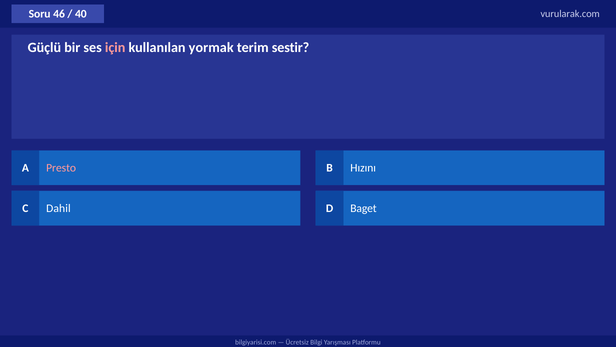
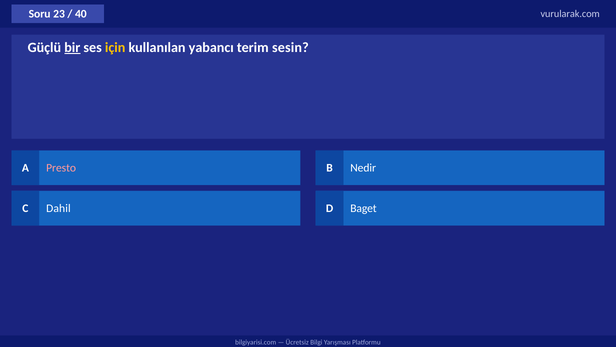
46: 46 -> 23
bir underline: none -> present
için colour: pink -> yellow
yormak: yormak -> yabancı
sestir: sestir -> sesin
Hızını: Hızını -> Nedir
